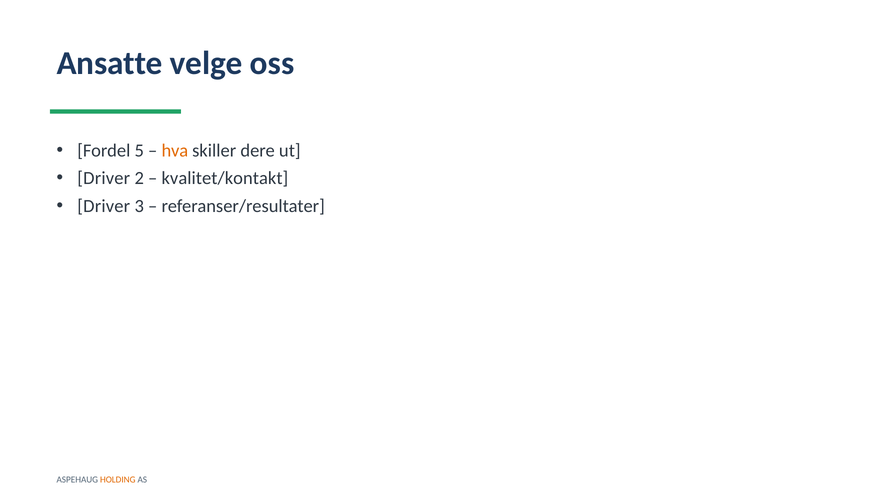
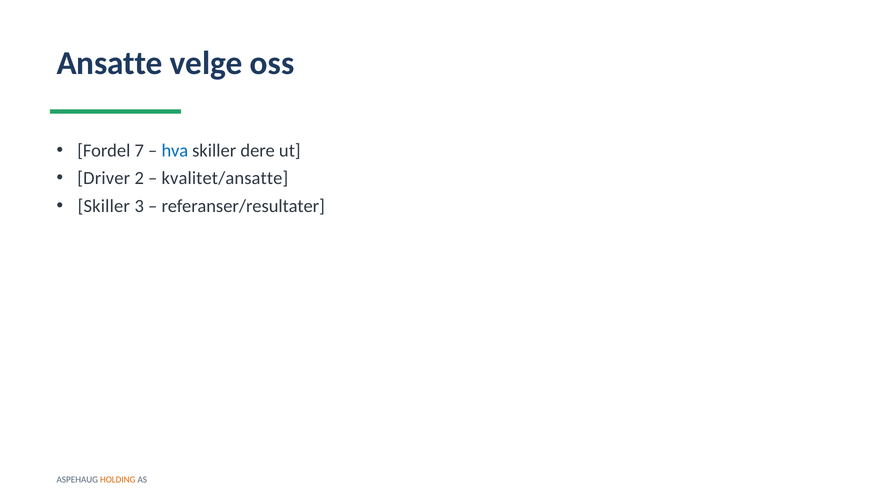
5: 5 -> 7
hva colour: orange -> blue
kvalitet/kontakt: kvalitet/kontakt -> kvalitet/ansatte
Driver at (104, 206): Driver -> Skiller
